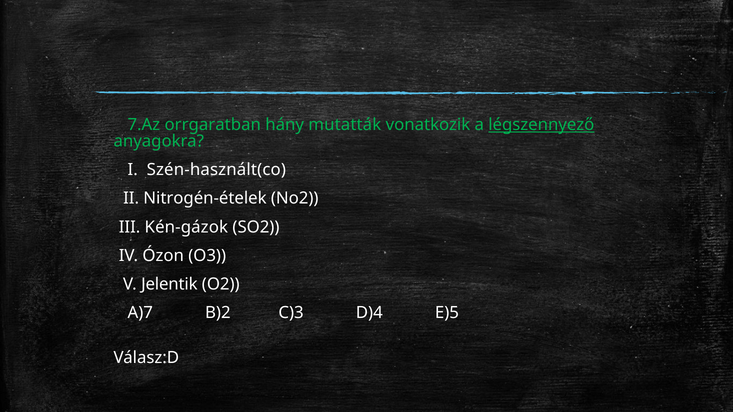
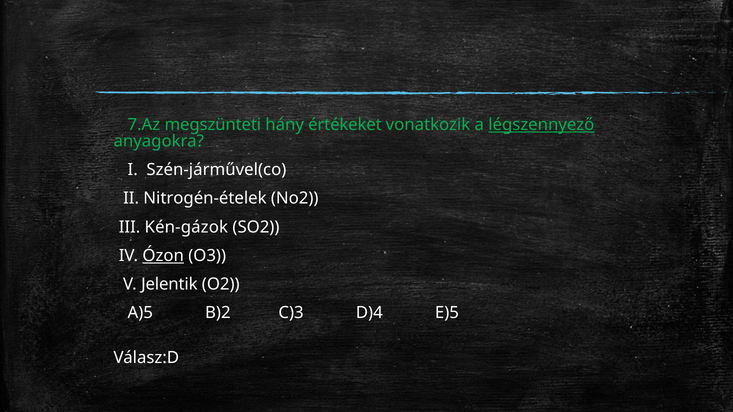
orrgaratban: orrgaratban -> megszünteti
mutatták: mutatták -> értékeket
Szén-használt(co: Szén-használt(co -> Szén-járművel(co
Ózon underline: none -> present
A)7: A)7 -> A)5
